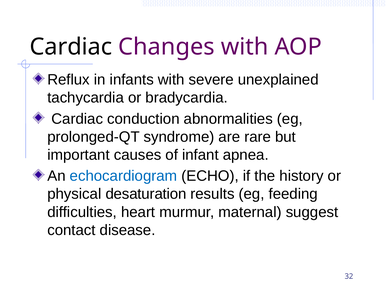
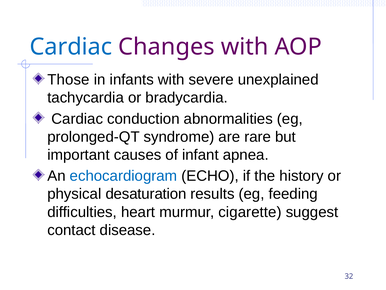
Cardiac at (71, 47) colour: black -> blue
Reflux: Reflux -> Those
maternal: maternal -> cigarette
